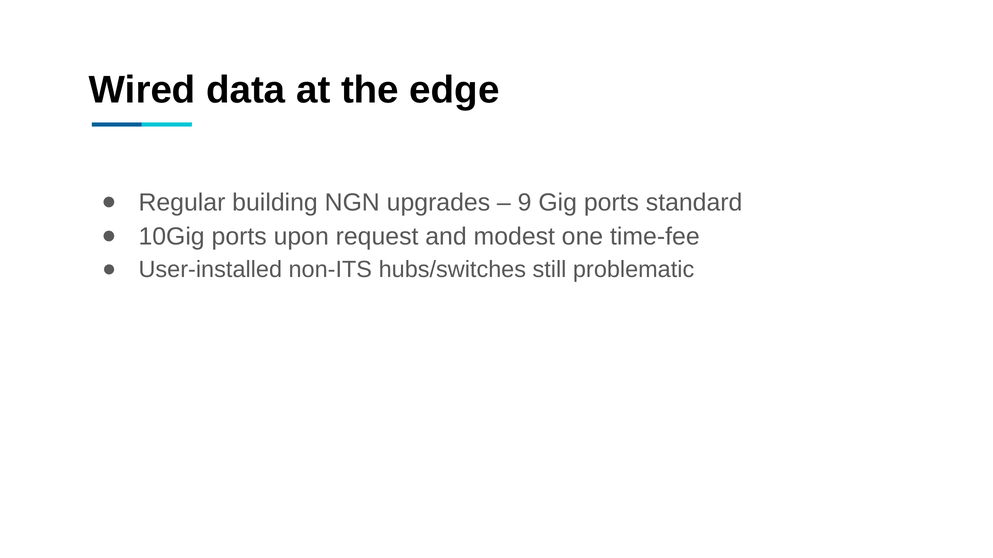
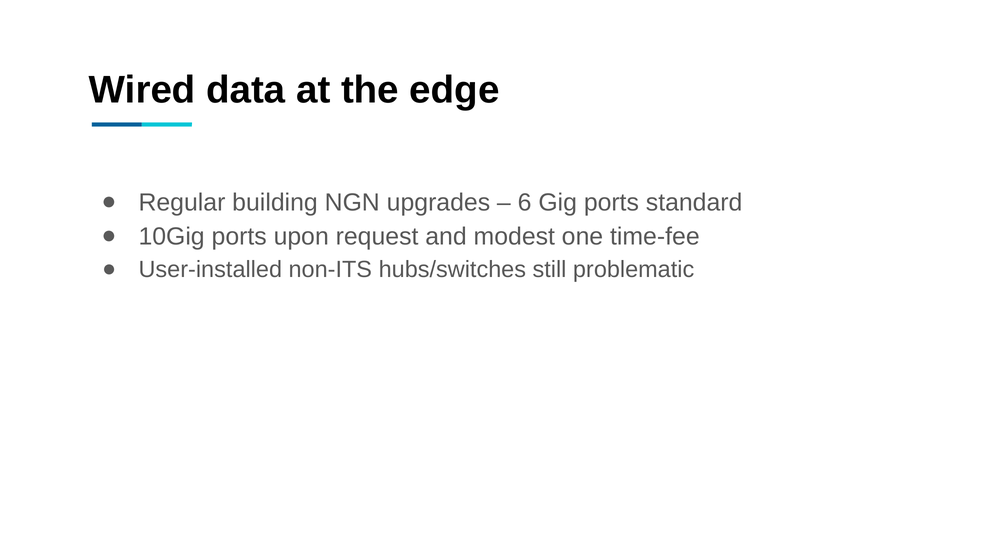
9: 9 -> 6
